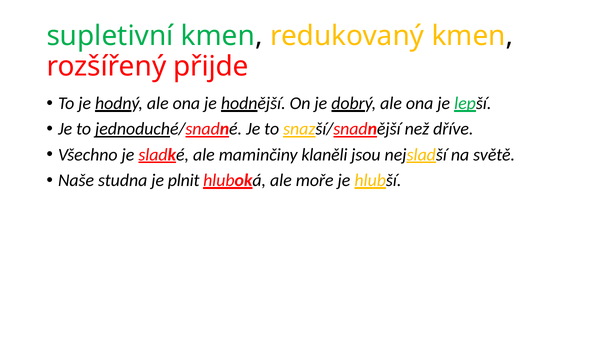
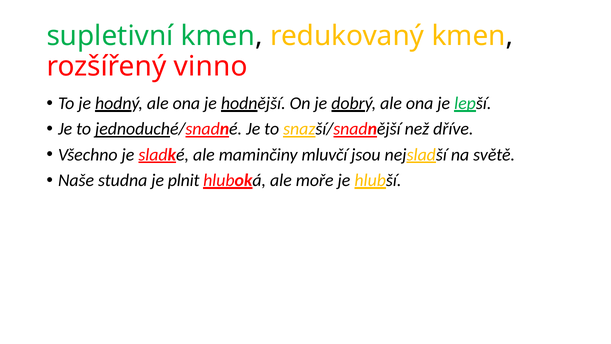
přijde: přijde -> vinno
klaněli: klaněli -> mluvčí
